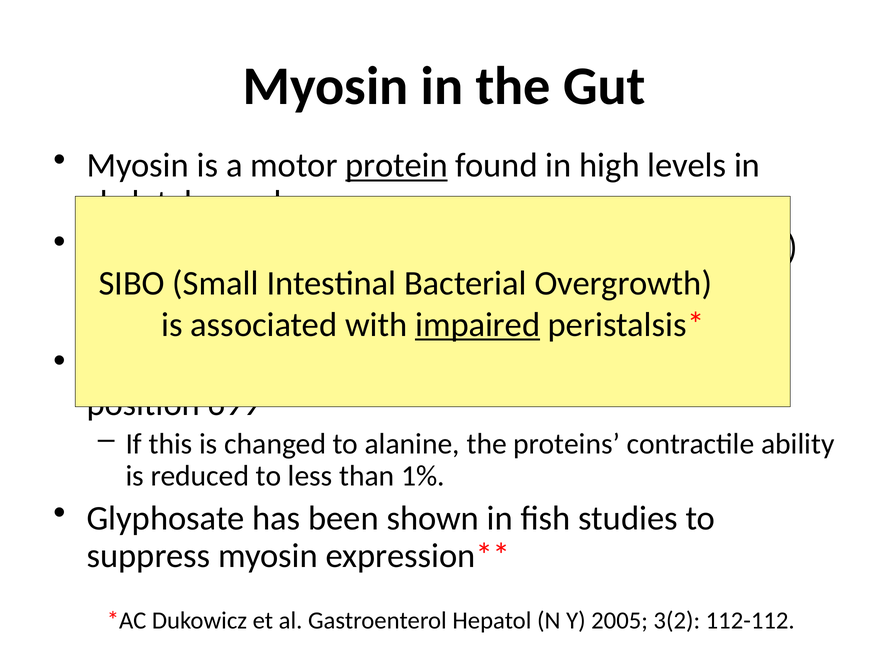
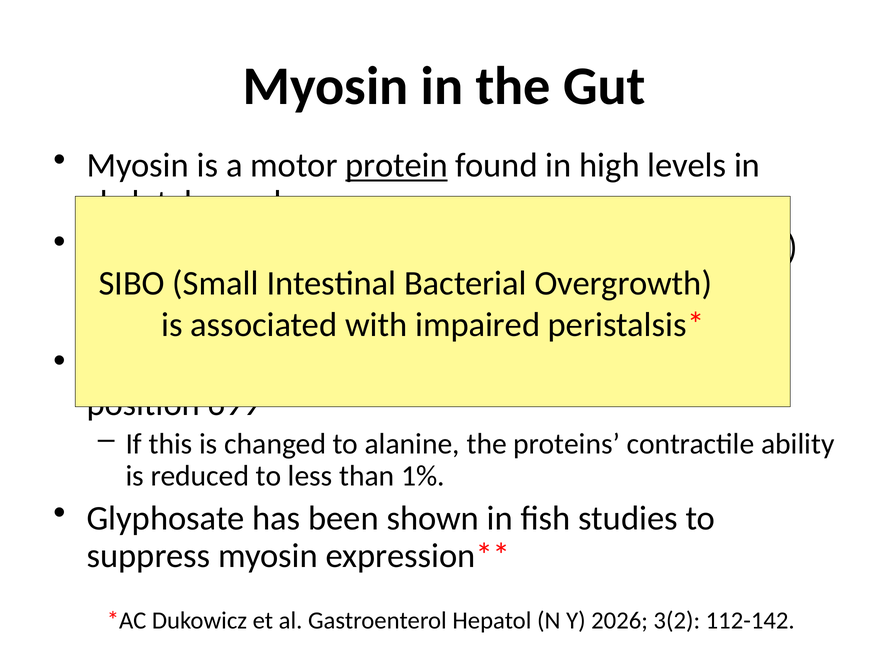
impaired underline: present -> none
2005: 2005 -> 2026
112-112: 112-112 -> 112-142
